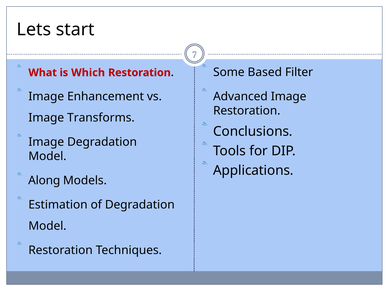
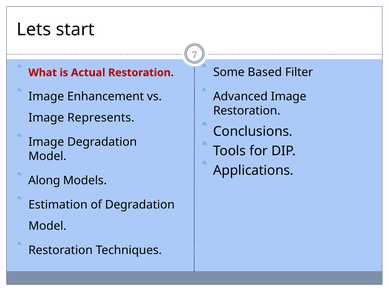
Which: Which -> Actual
Transforms: Transforms -> Represents
